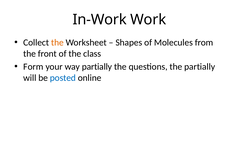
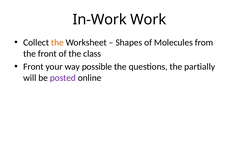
Form at (33, 66): Form -> Front
way partially: partially -> possible
posted colour: blue -> purple
